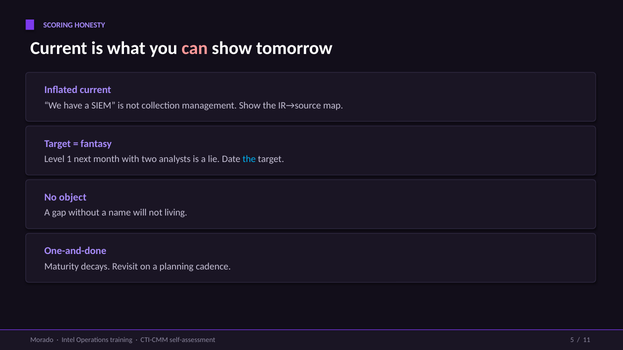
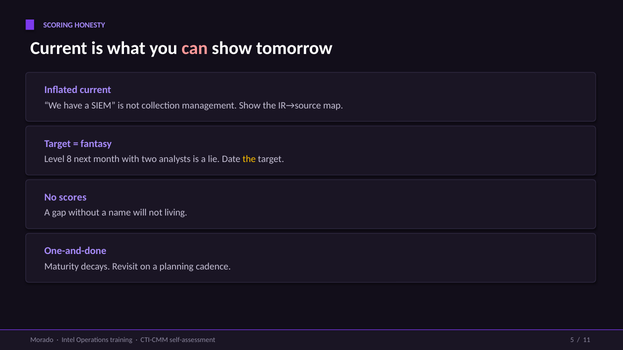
1: 1 -> 8
the at (249, 159) colour: light blue -> yellow
object: object -> scores
